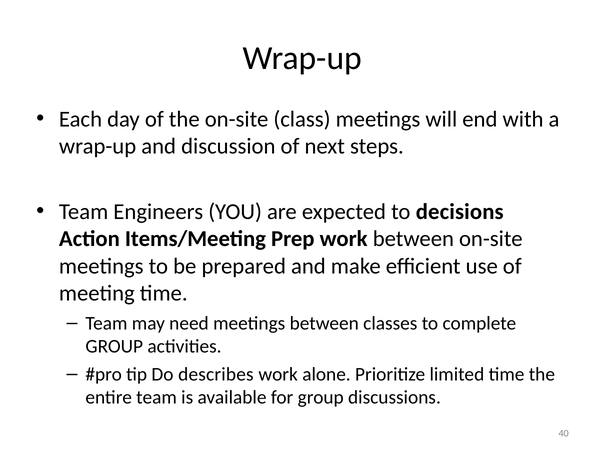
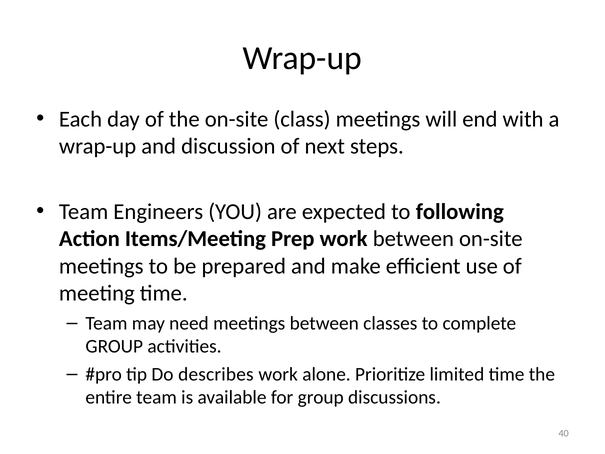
decisions: decisions -> following
